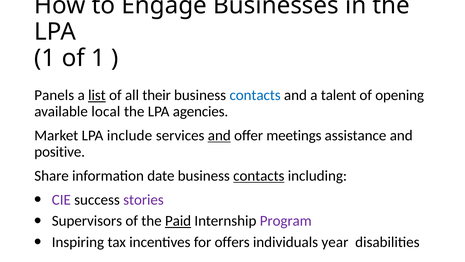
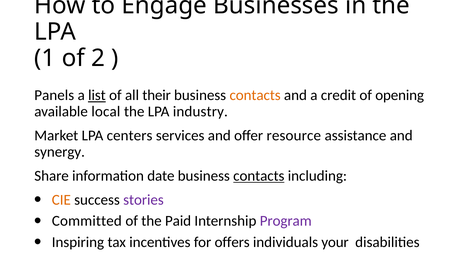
of 1: 1 -> 2
contacts at (255, 95) colour: blue -> orange
talent: talent -> credit
agencies: agencies -> industry
include: include -> centers
and at (219, 135) underline: present -> none
meetings: meetings -> resource
positive: positive -> synergy
CIE colour: purple -> orange
Supervisors: Supervisors -> Committed
Paid underline: present -> none
year: year -> your
